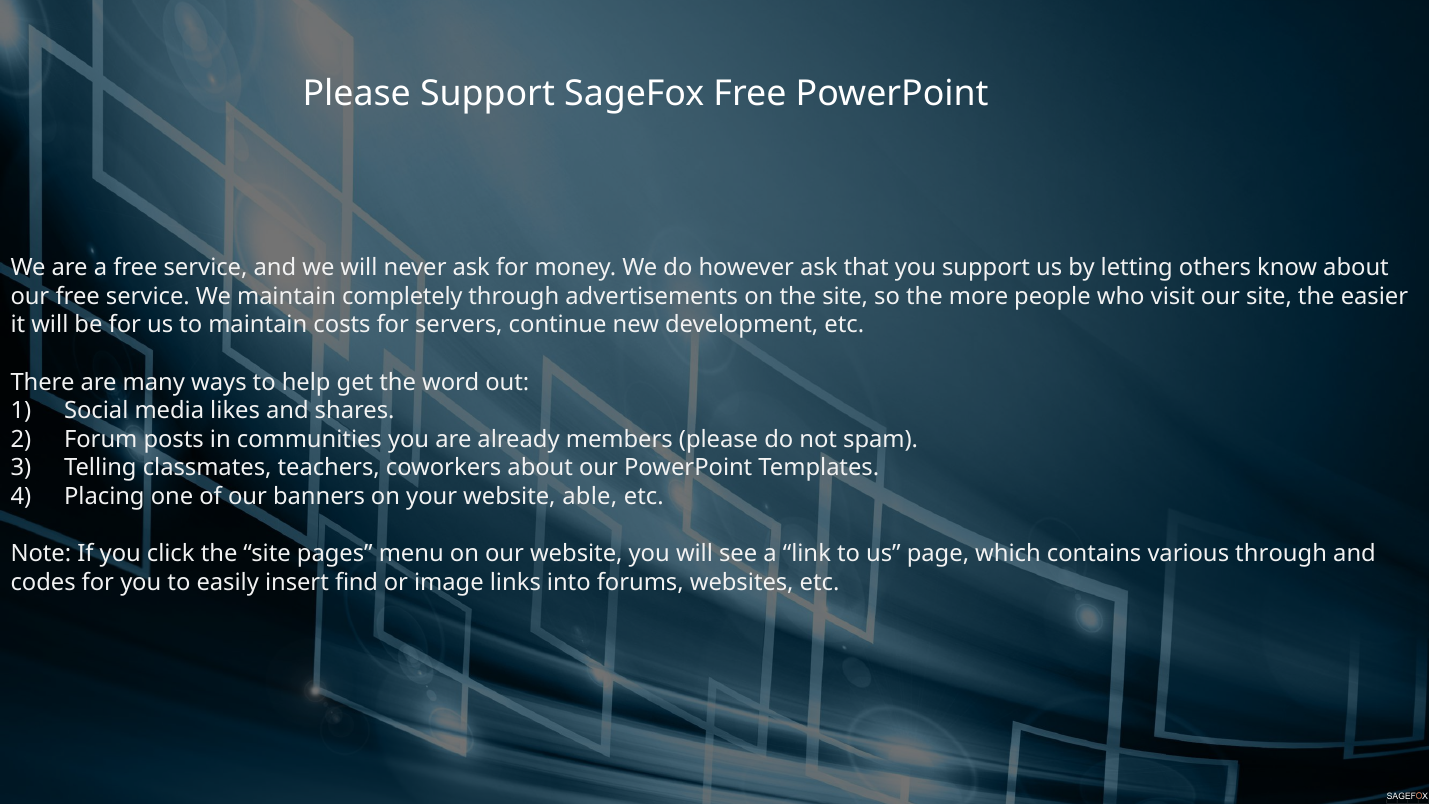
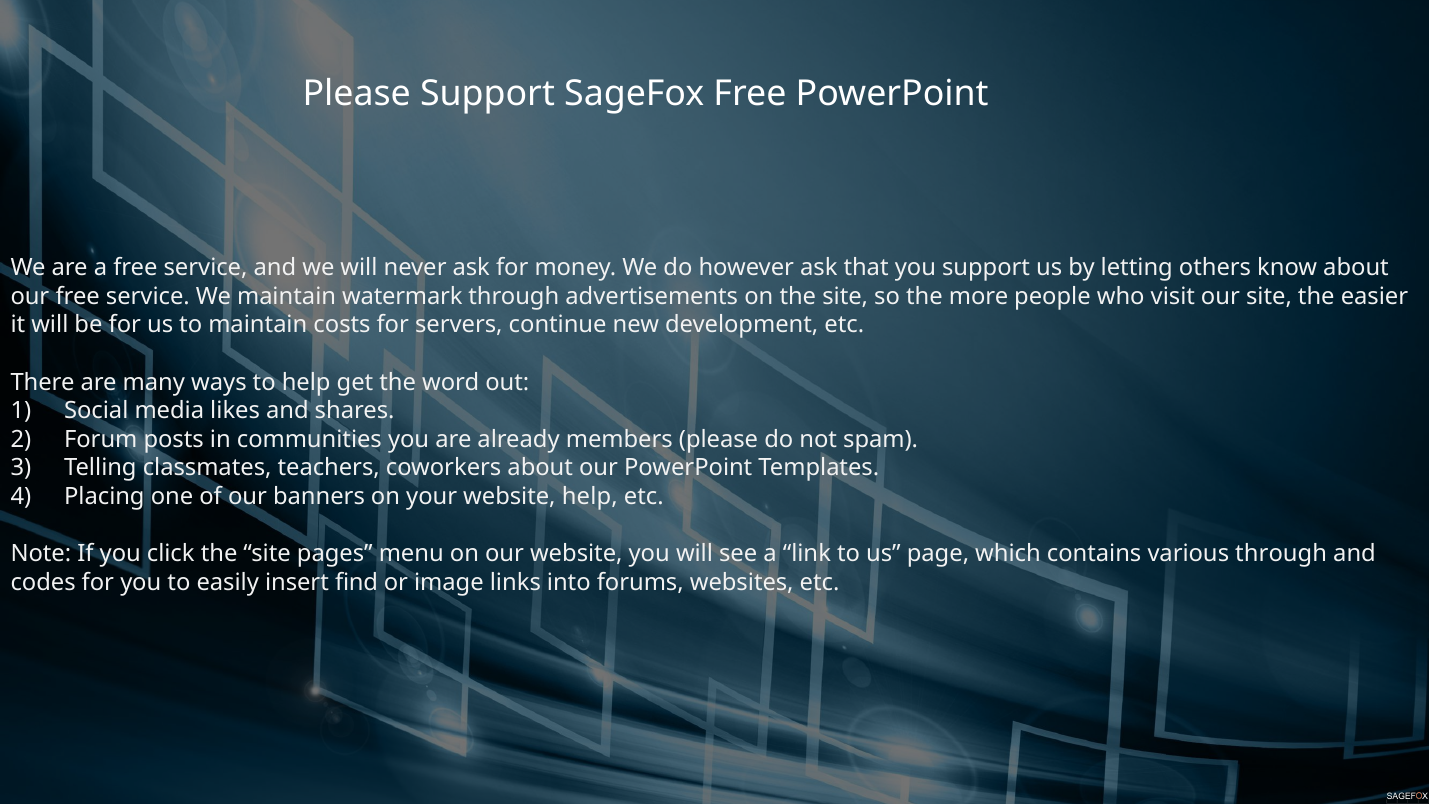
completely: completely -> watermark
website able: able -> help
